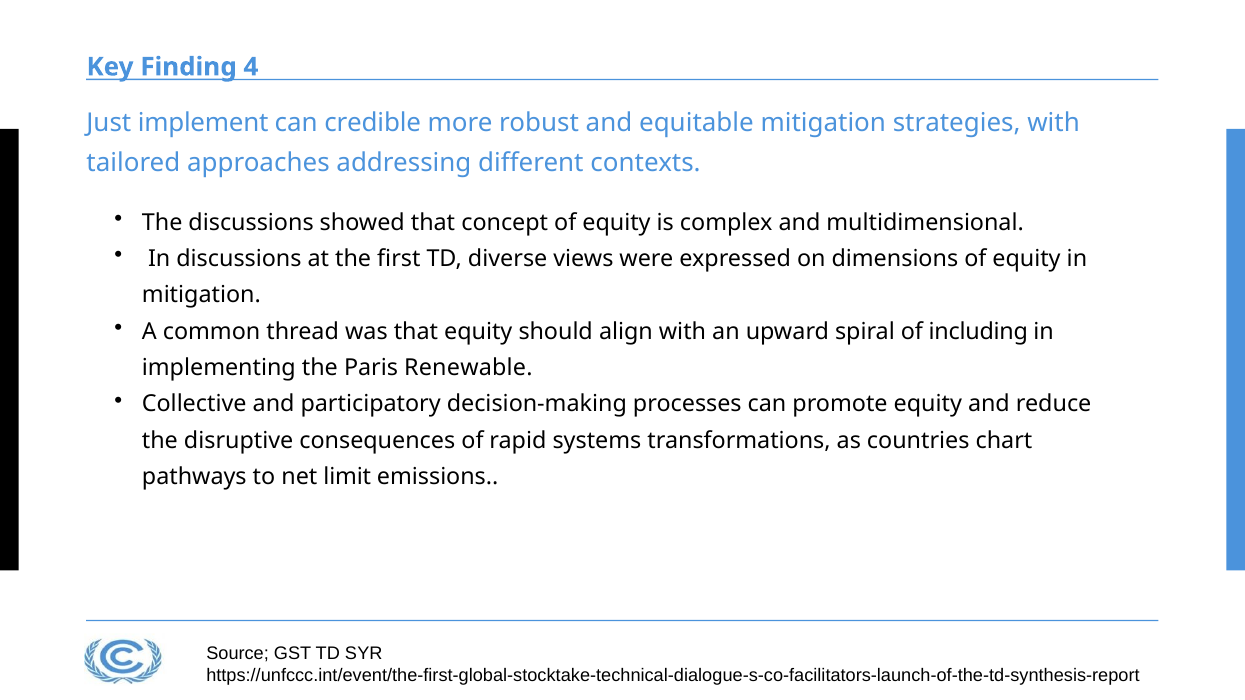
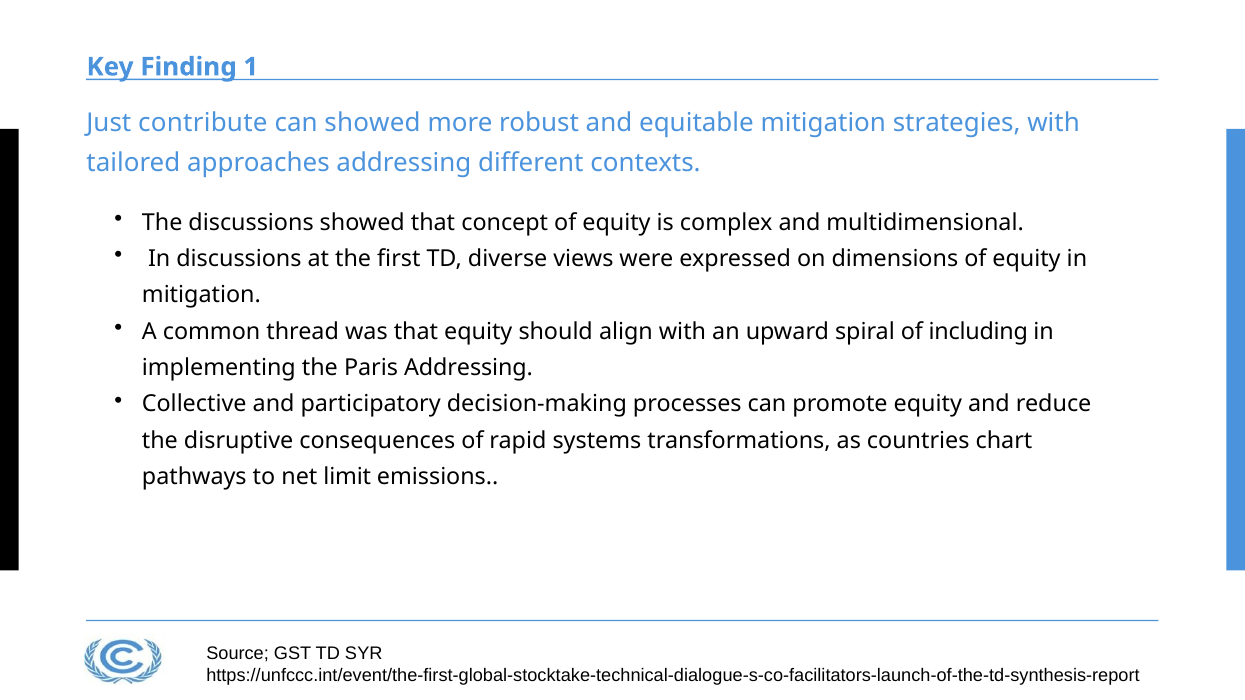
4: 4 -> 1
implement: implement -> contribute
can credible: credible -> showed
Paris Renewable: Renewable -> Addressing
